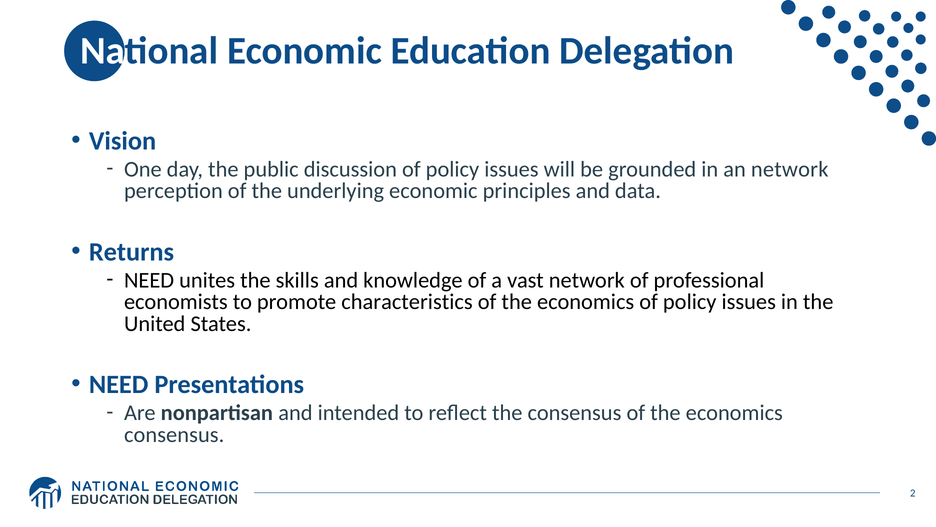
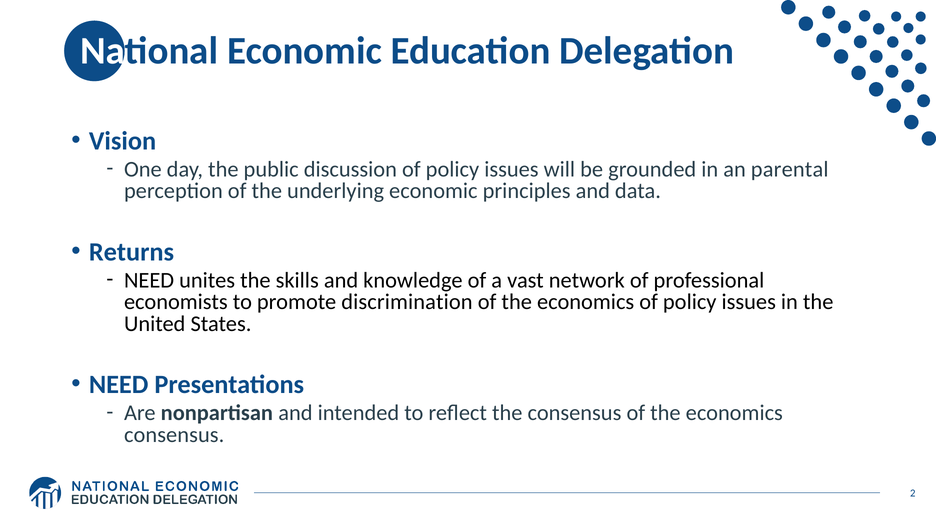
an network: network -> parental
characteristics: characteristics -> discrimination
